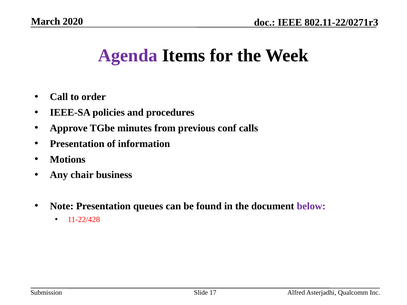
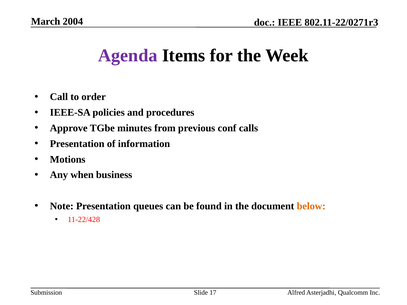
2020: 2020 -> 2004
chair: chair -> when
below colour: purple -> orange
